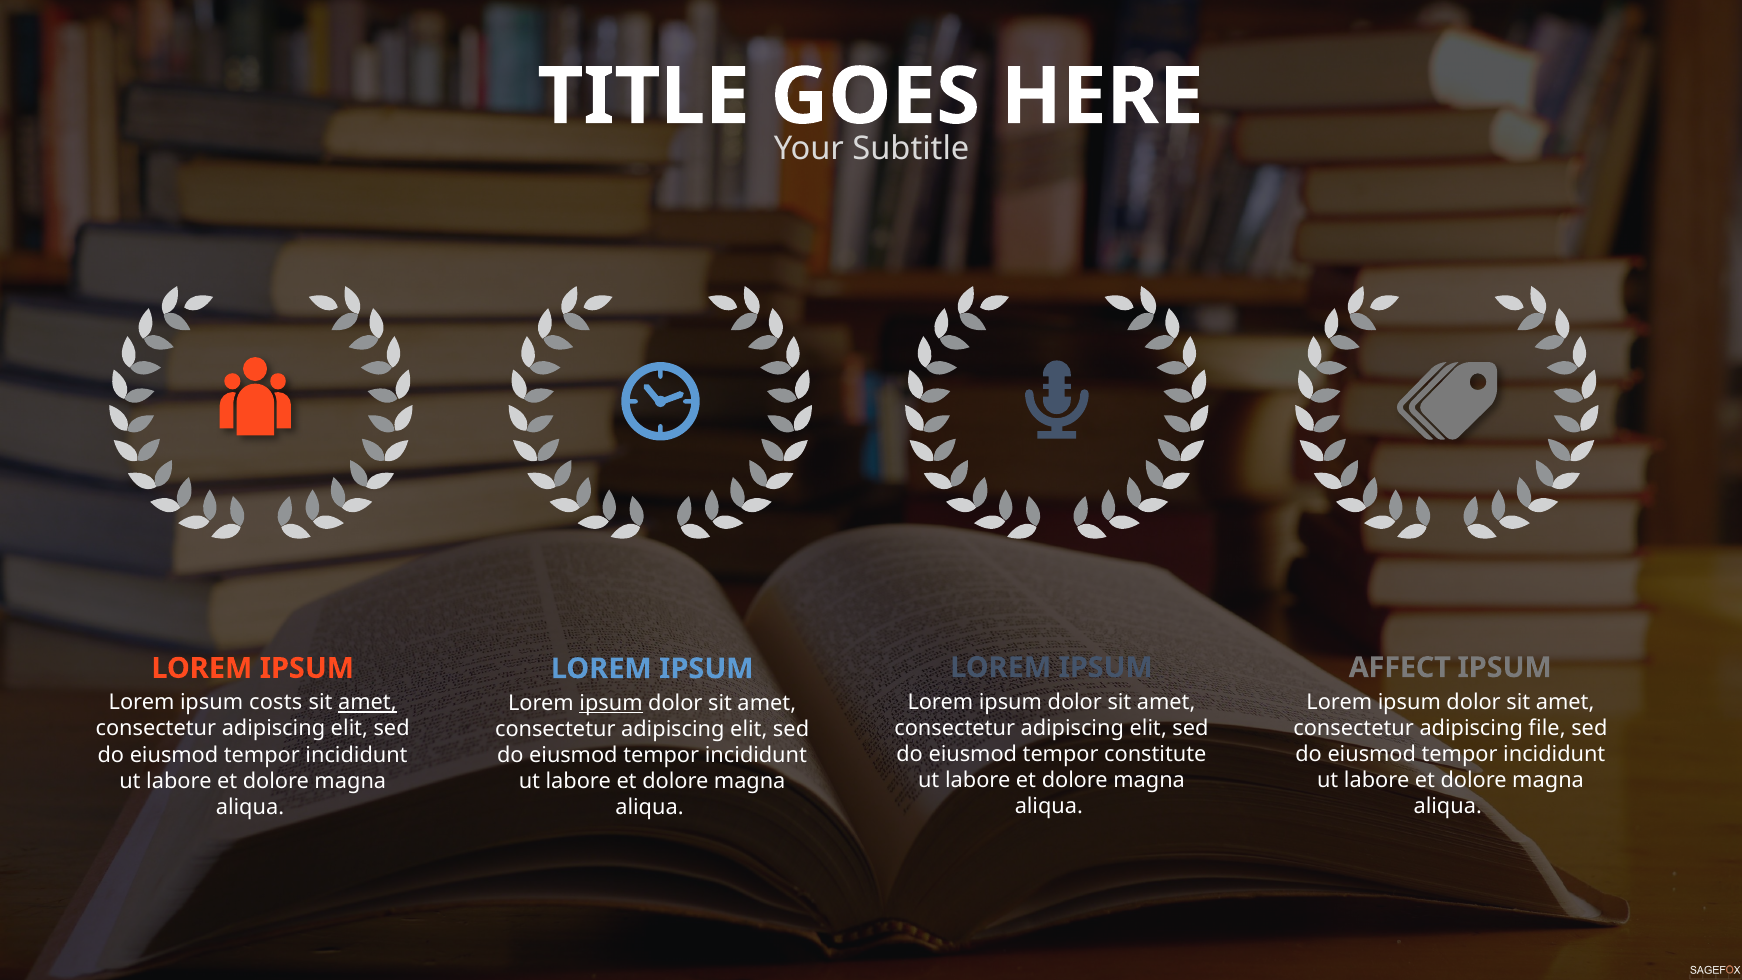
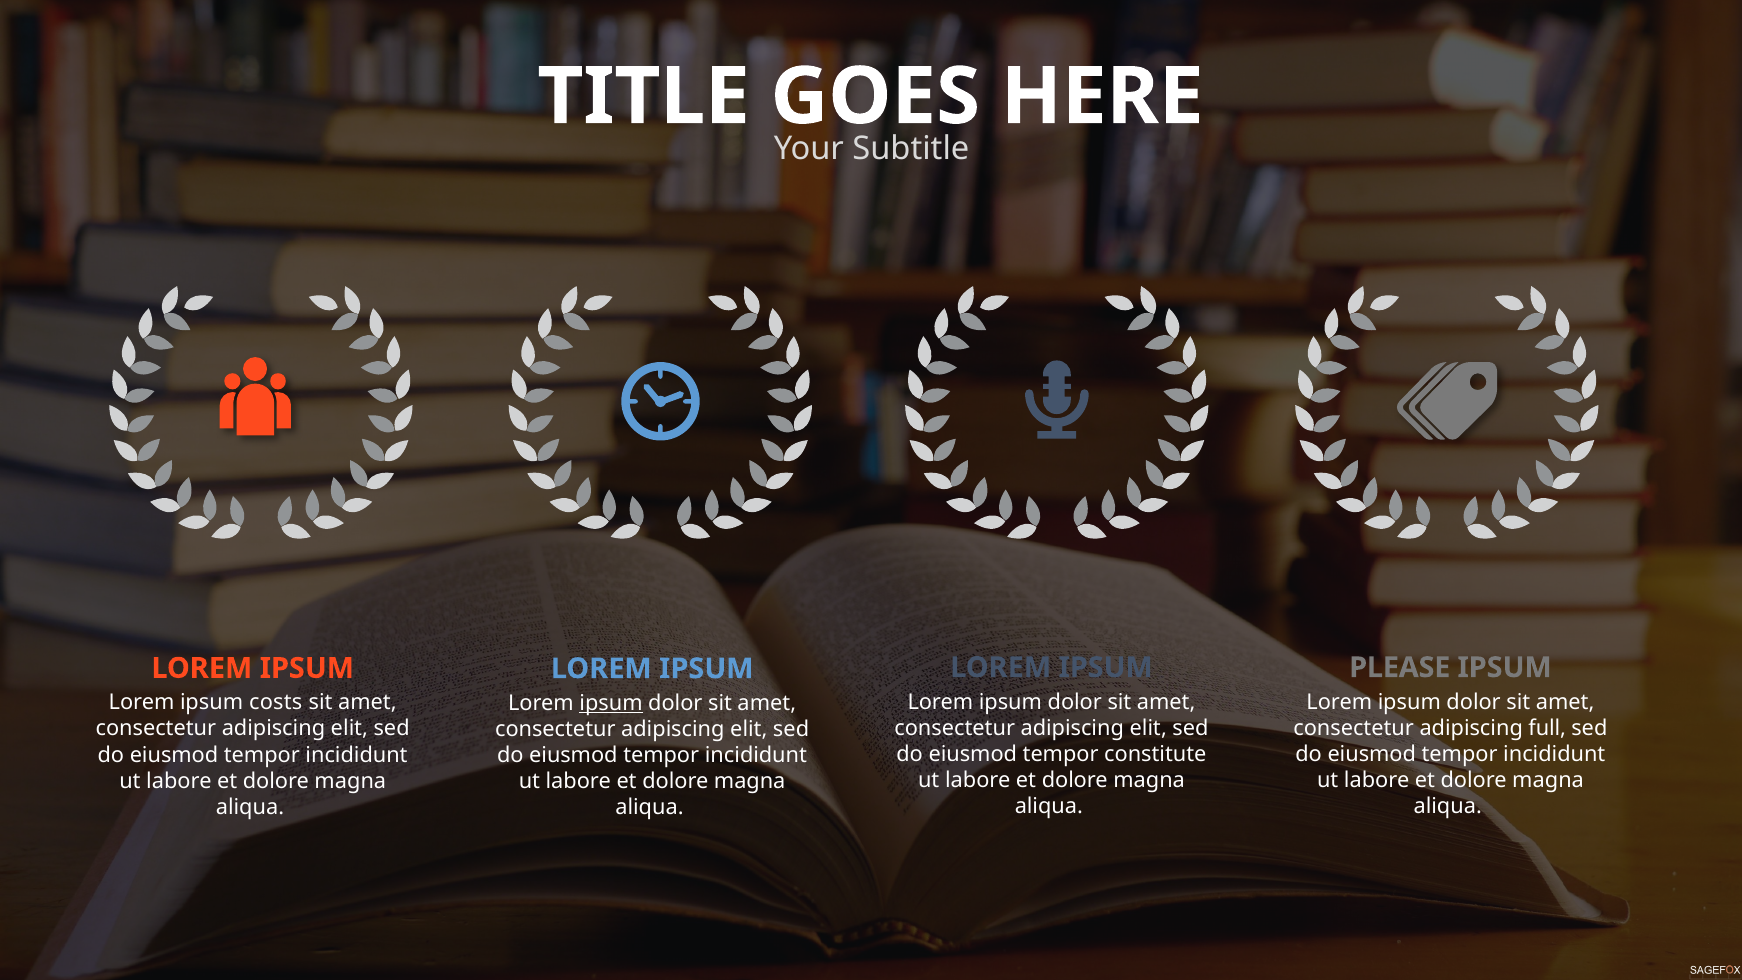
AFFECT: AFFECT -> PLEASE
amet at (367, 702) underline: present -> none
file: file -> full
